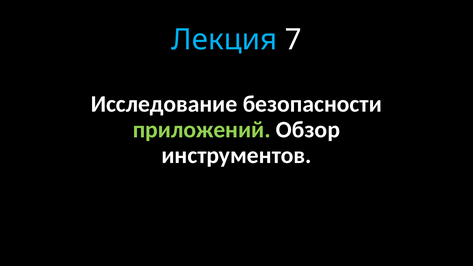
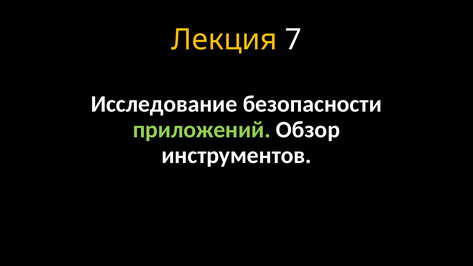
Лекция colour: light blue -> yellow
